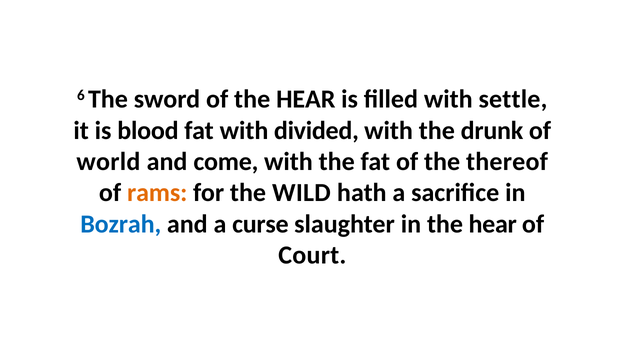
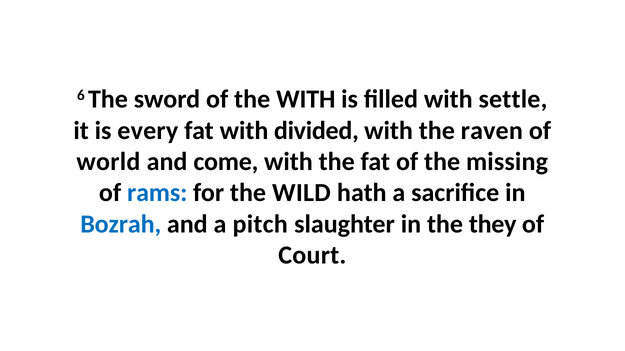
of the HEAR: HEAR -> WITH
blood: blood -> every
drunk: drunk -> raven
thereof: thereof -> missing
rams colour: orange -> blue
curse: curse -> pitch
in the hear: hear -> they
